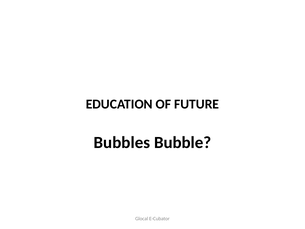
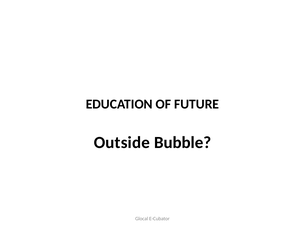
Bubbles: Bubbles -> Outside
